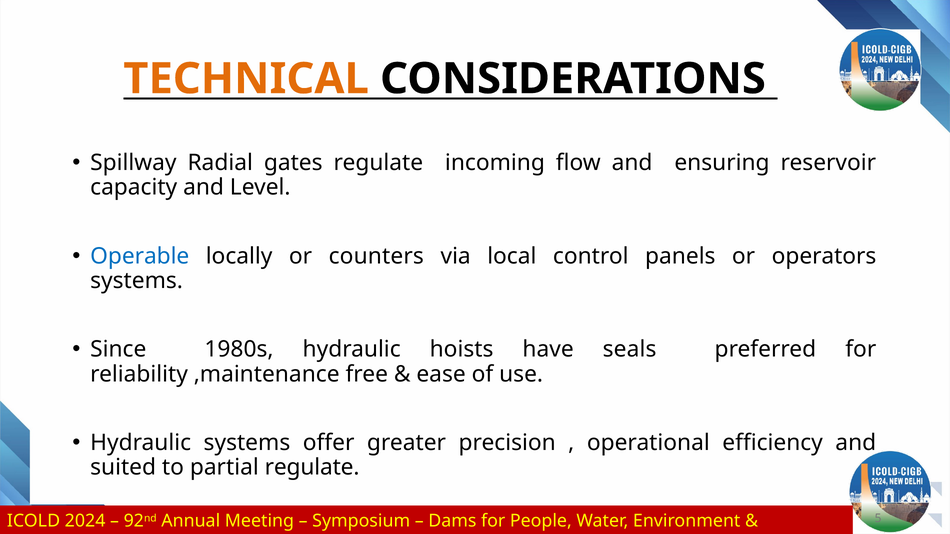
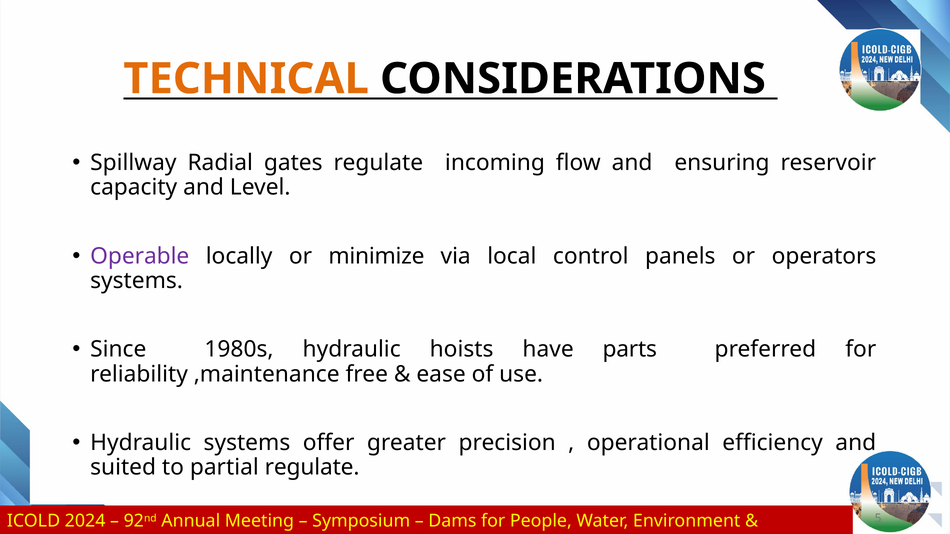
Operable colour: blue -> purple
counters: counters -> minimize
seals: seals -> parts
